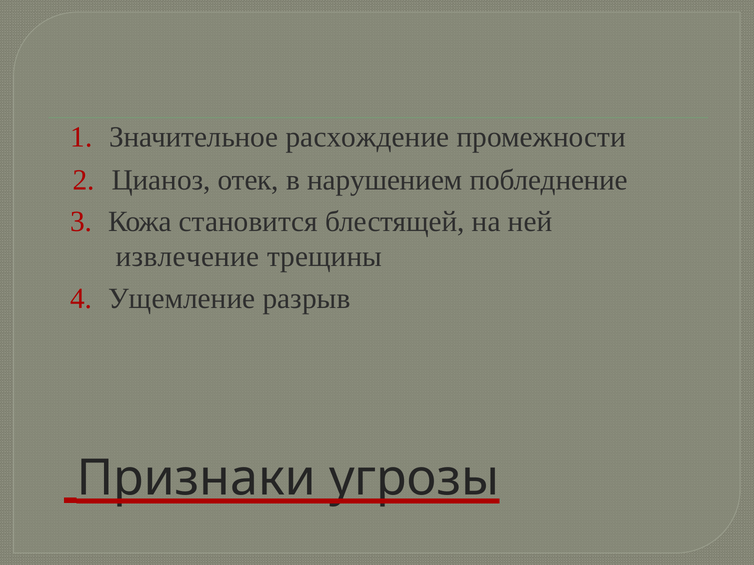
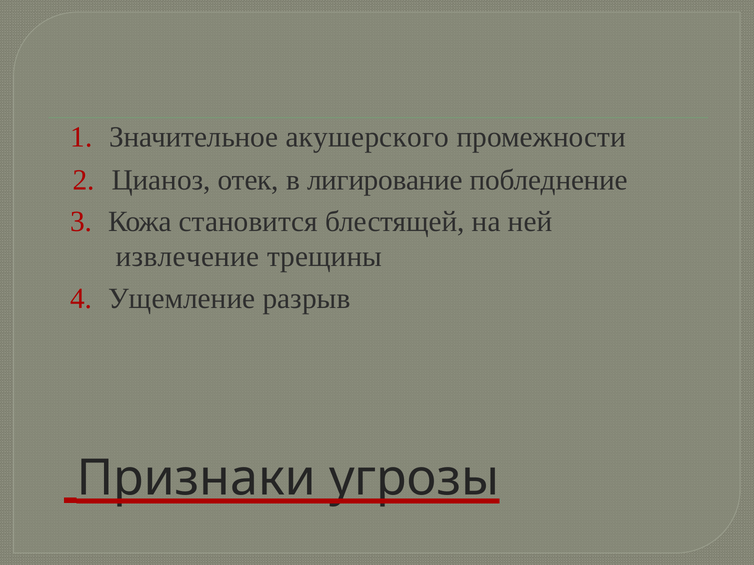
расхождение: расхождение -> акушерского
нарушением: нарушением -> лигирование
